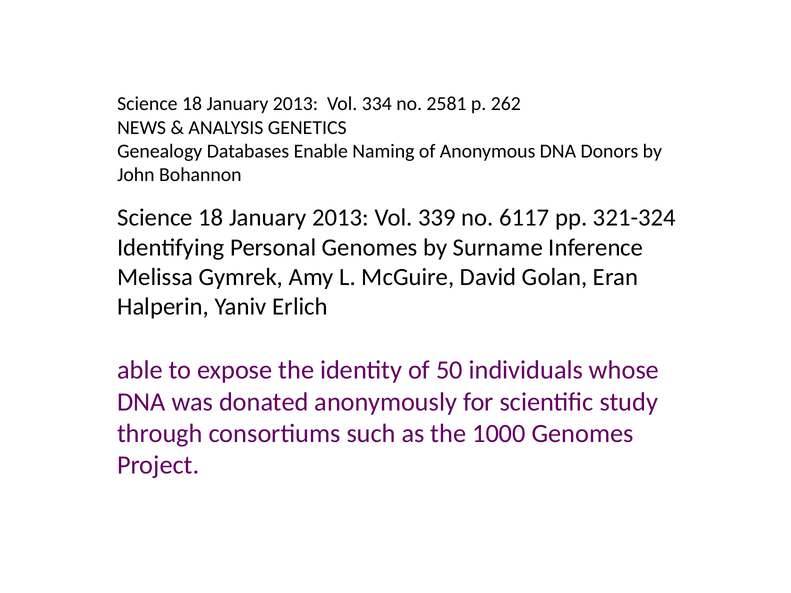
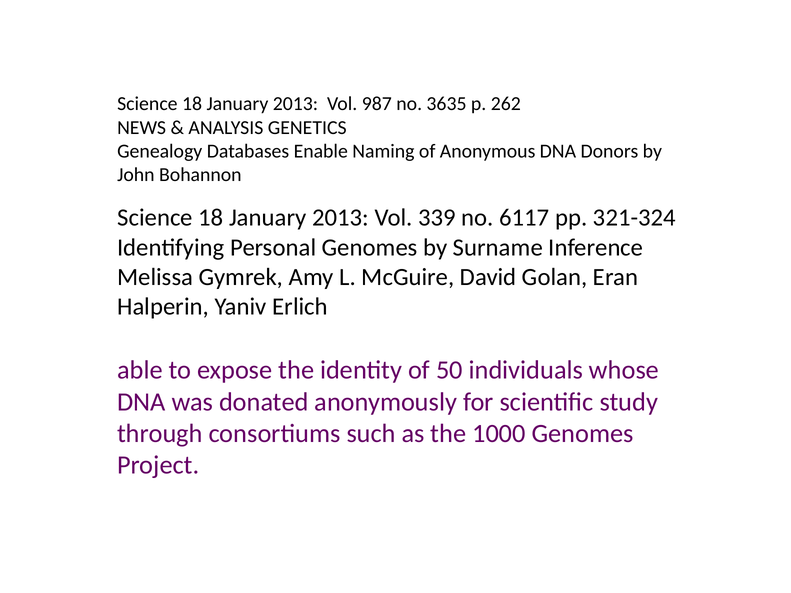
334: 334 -> 987
2581: 2581 -> 3635
